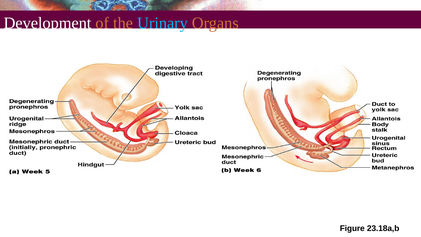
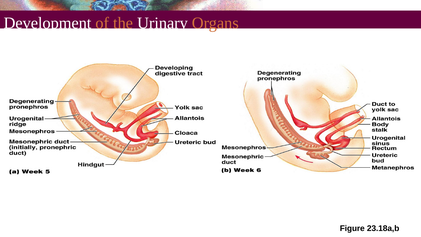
Urinary colour: light blue -> white
